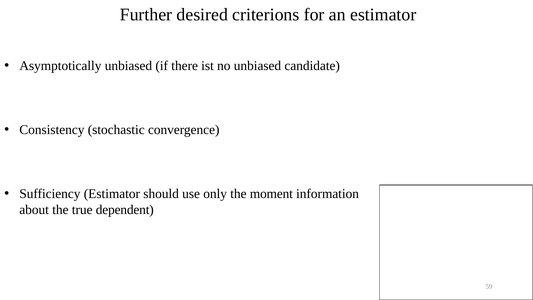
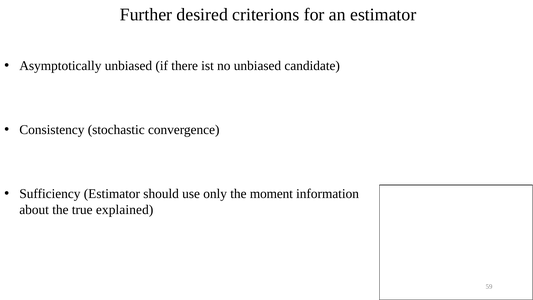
dependent: dependent -> explained
